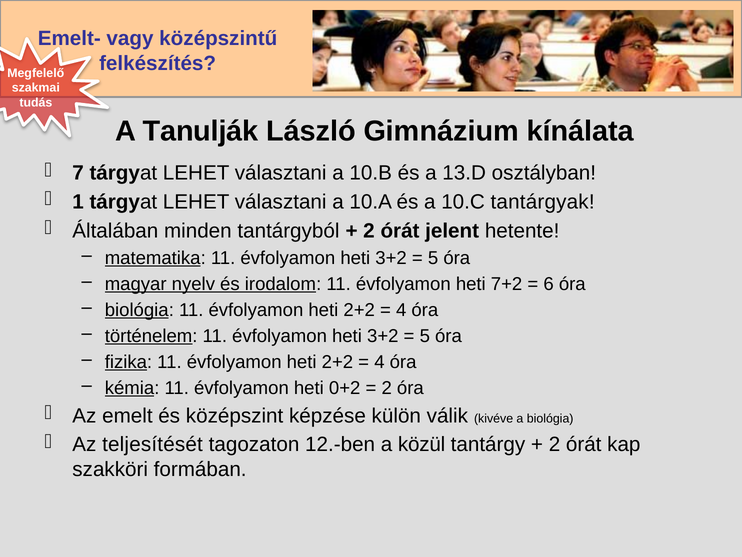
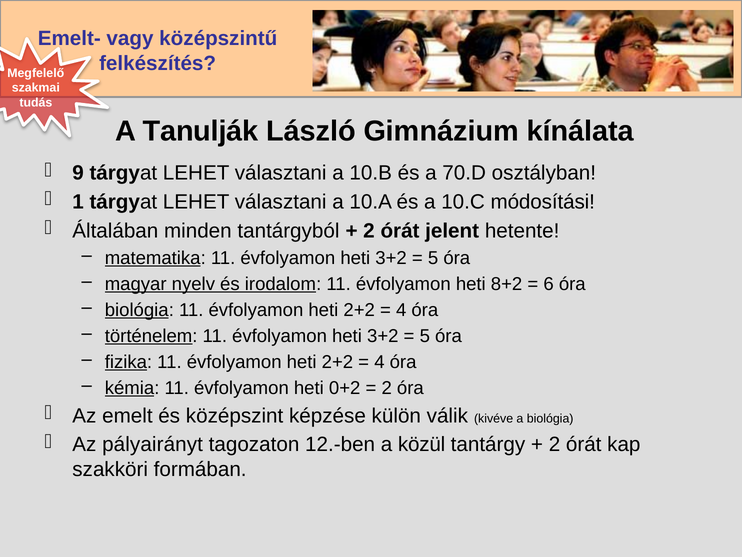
7: 7 -> 9
13.D: 13.D -> 70.D
tantárgyak: tantárgyak -> módosítási
7+2: 7+2 -> 8+2
teljesítését: teljesítését -> pályairányt
